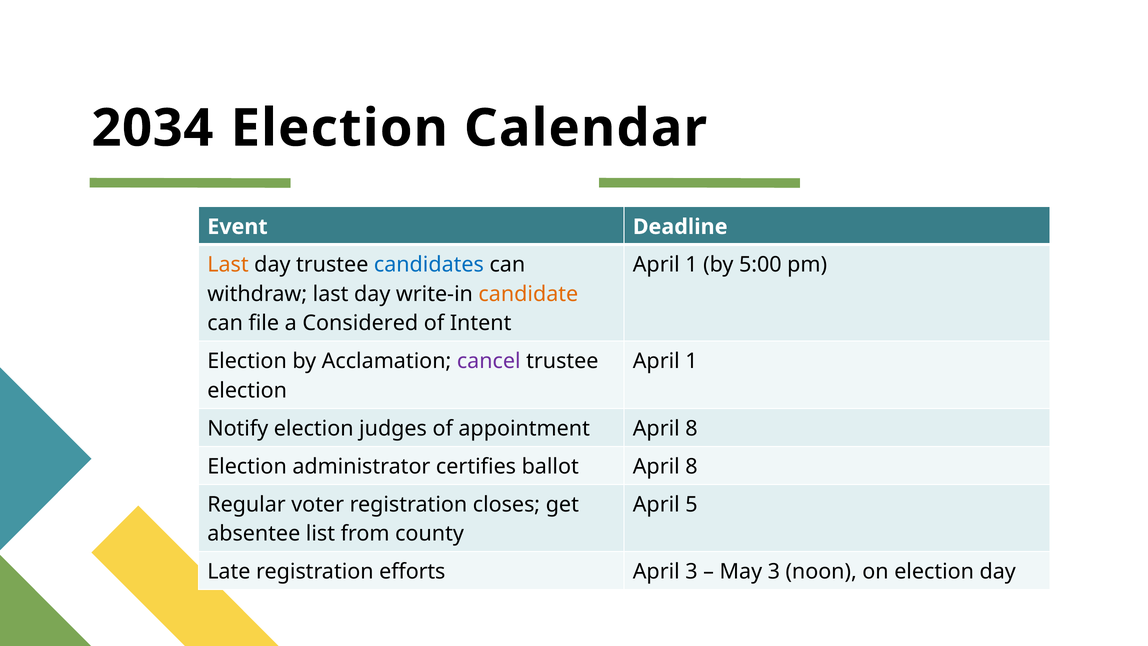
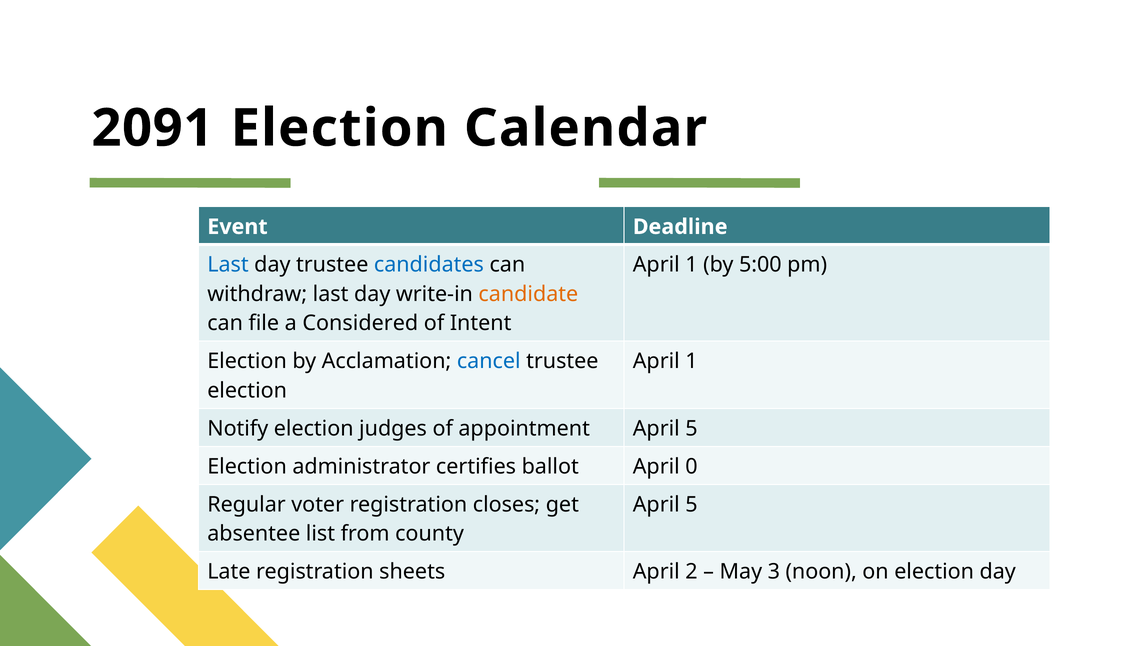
2034: 2034 -> 2091
Last at (228, 265) colour: orange -> blue
cancel colour: purple -> blue
appointment April 8: 8 -> 5
ballot April 8: 8 -> 0
efforts: efforts -> sheets
April 3: 3 -> 2
